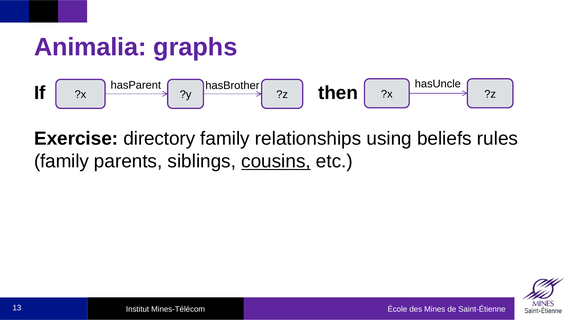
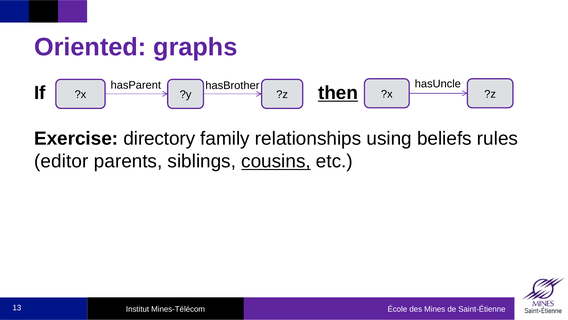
Animalia: Animalia -> Oriented
then underline: none -> present
family at (61, 161): family -> editor
